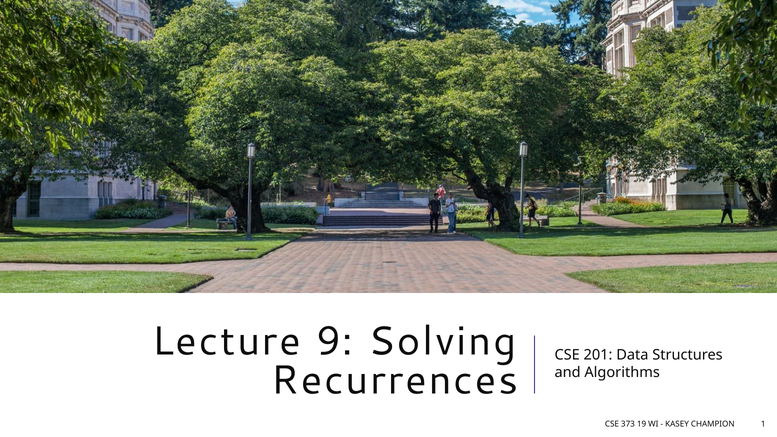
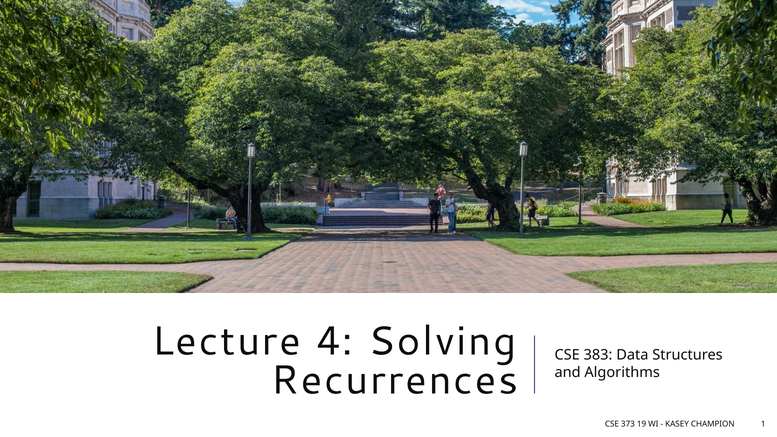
9: 9 -> 4
201: 201 -> 383
